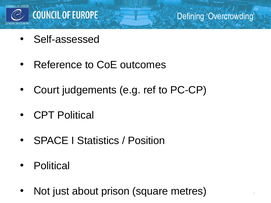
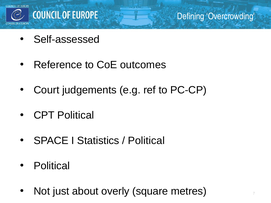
Position at (146, 141): Position -> Political
prison: prison -> overly
